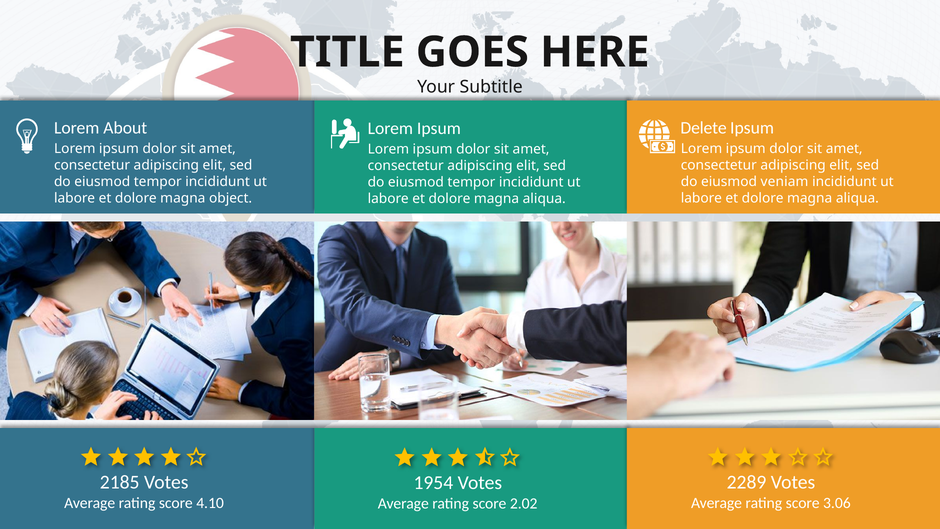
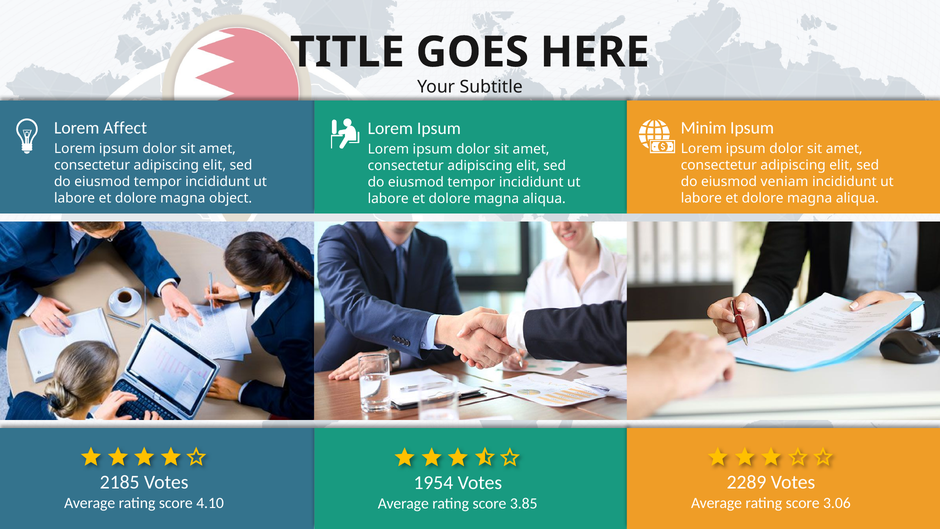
About: About -> Affect
Delete: Delete -> Minim
2.02: 2.02 -> 3.85
